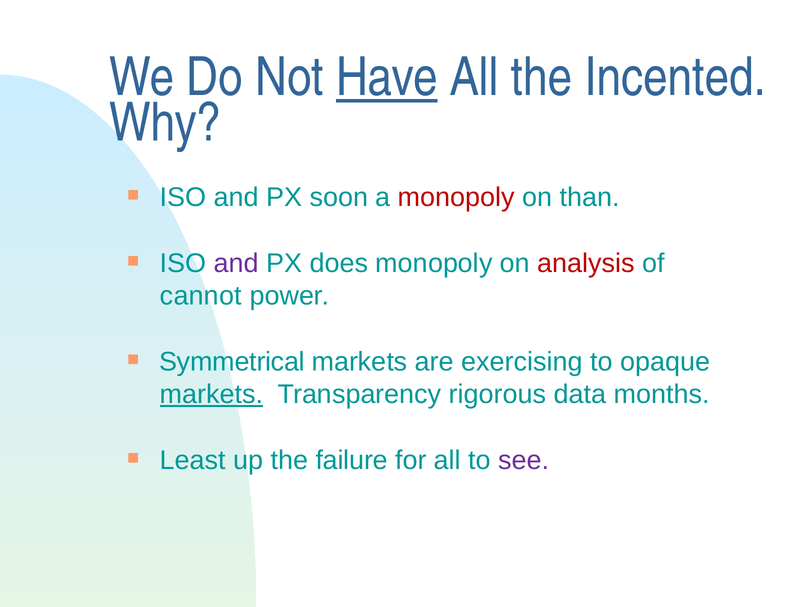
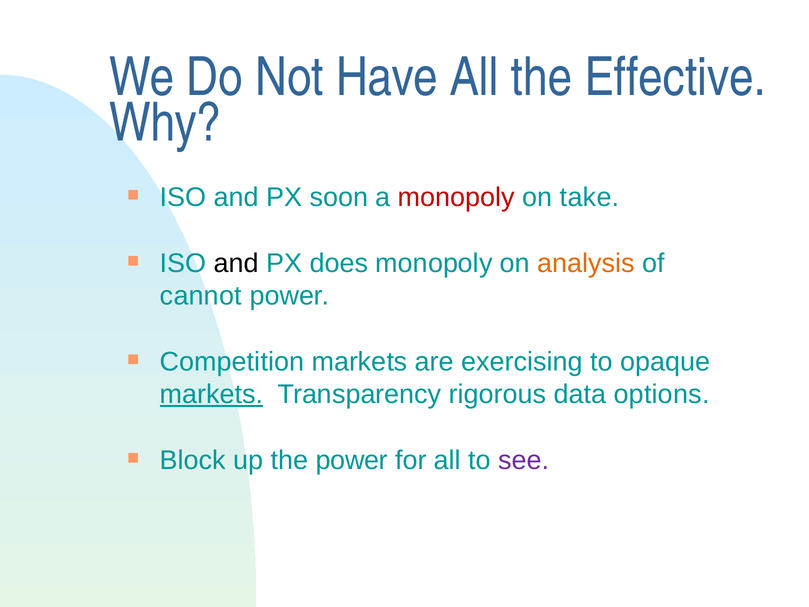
Have underline: present -> none
Incented: Incented -> Effective
than: than -> take
and at (236, 263) colour: purple -> black
analysis colour: red -> orange
Symmetrical: Symmetrical -> Competition
months: months -> options
Least: Least -> Block
the failure: failure -> power
